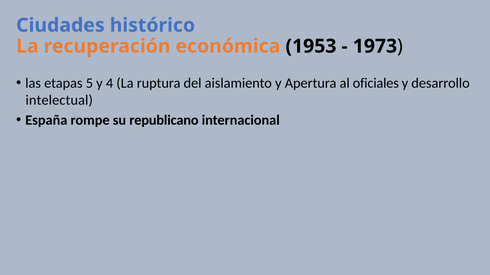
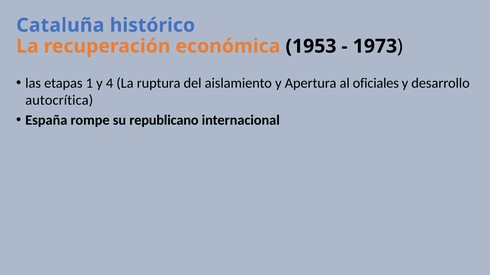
Ciudades: Ciudades -> Cataluña
5: 5 -> 1
intelectual: intelectual -> autocrítica
